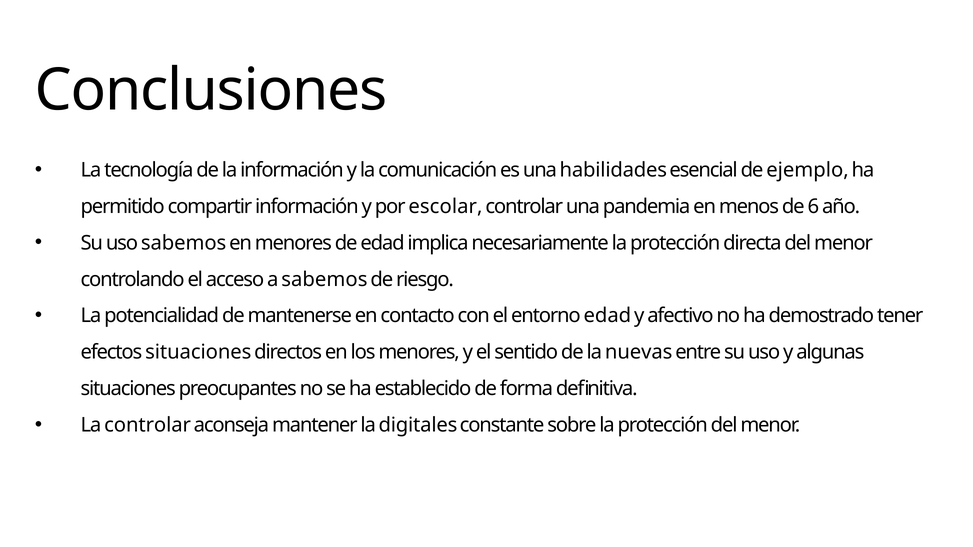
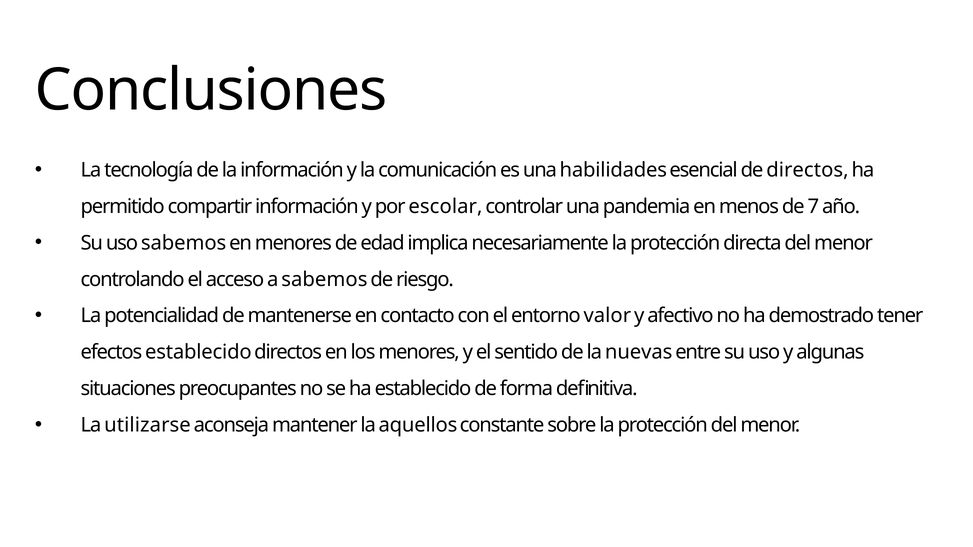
de ejemplo: ejemplo -> directos
6: 6 -> 7
entorno edad: edad -> valor
efectos situaciones: situaciones -> establecido
La controlar: controlar -> utilizarse
digitales: digitales -> aquellos
